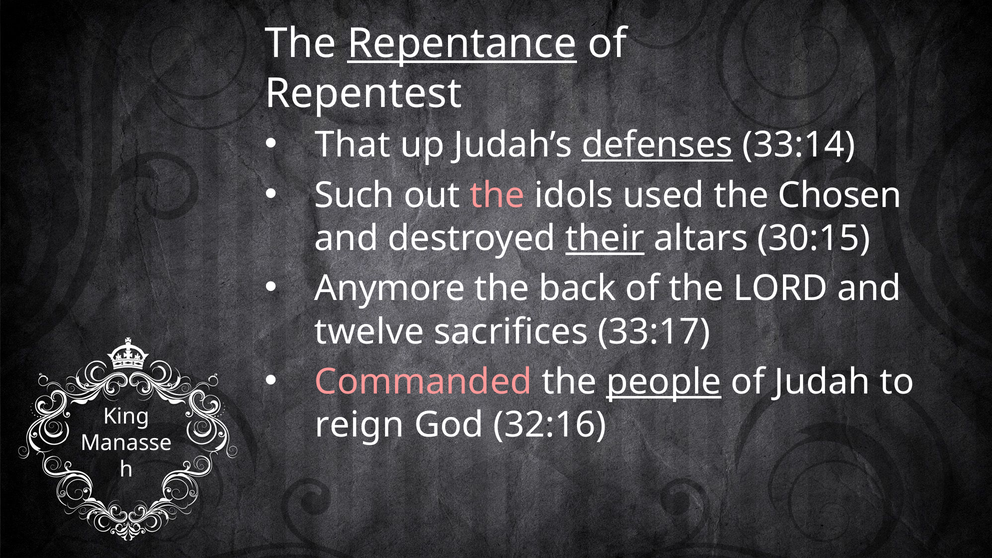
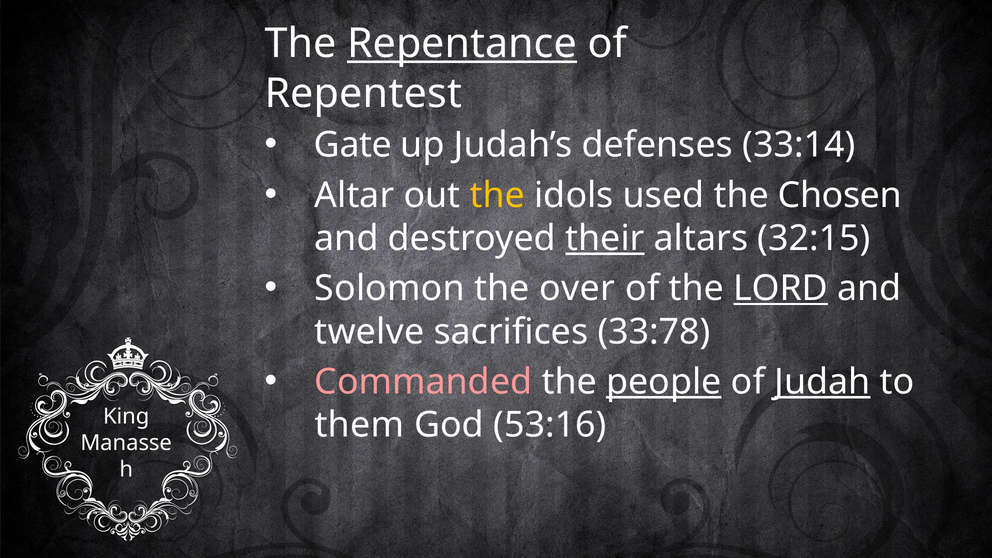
That: That -> Gate
defenses underline: present -> none
Such: Such -> Altar
the at (497, 195) colour: pink -> yellow
30:15: 30:15 -> 32:15
Anymore: Anymore -> Solomon
back: back -> over
LORD underline: none -> present
33:17: 33:17 -> 33:78
Judah underline: none -> present
reign: reign -> them
32:16: 32:16 -> 53:16
